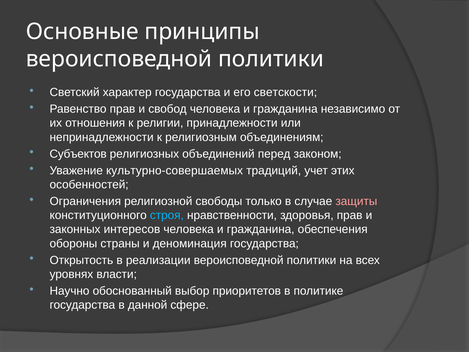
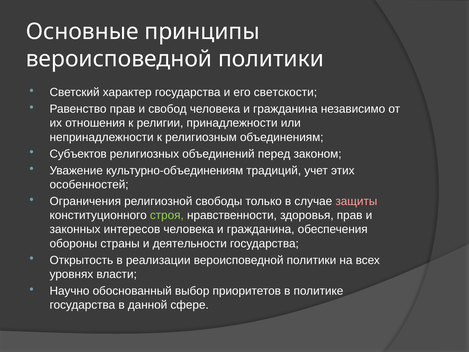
культурно-совершаемых: культурно-совершаемых -> культурно-объединениям
строя colour: light blue -> light green
деноминация: деноминация -> деятельности
